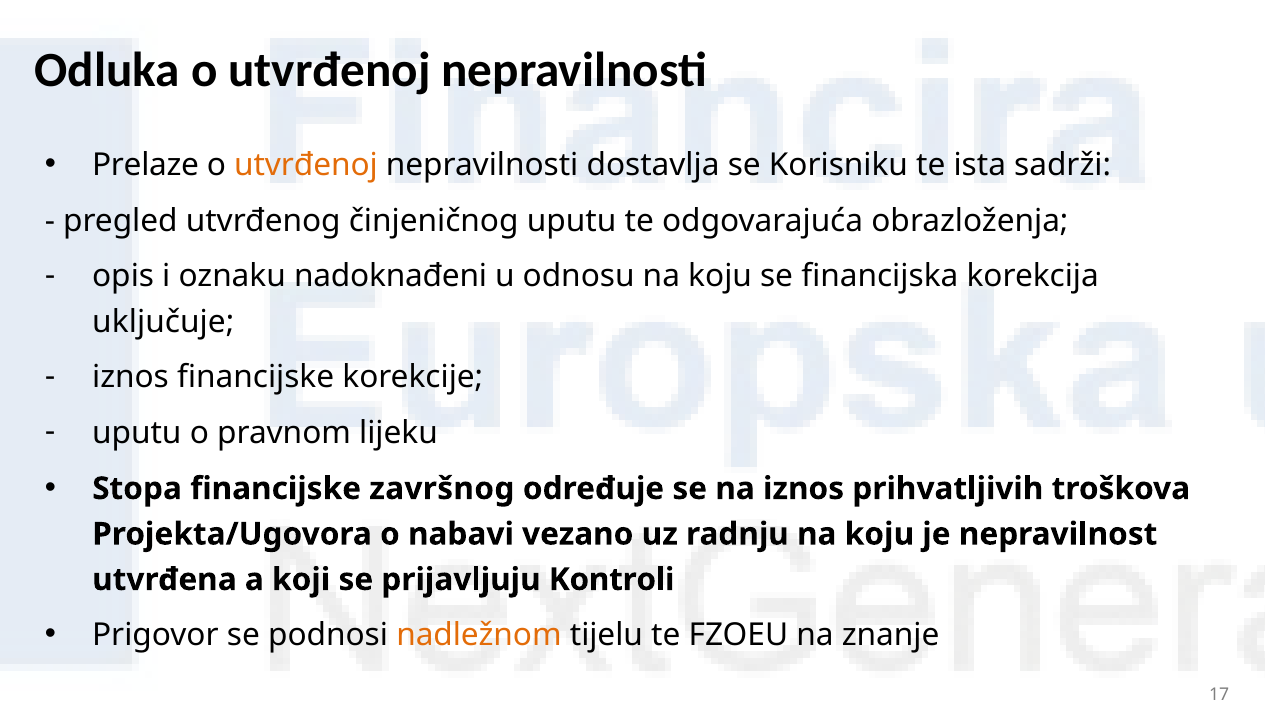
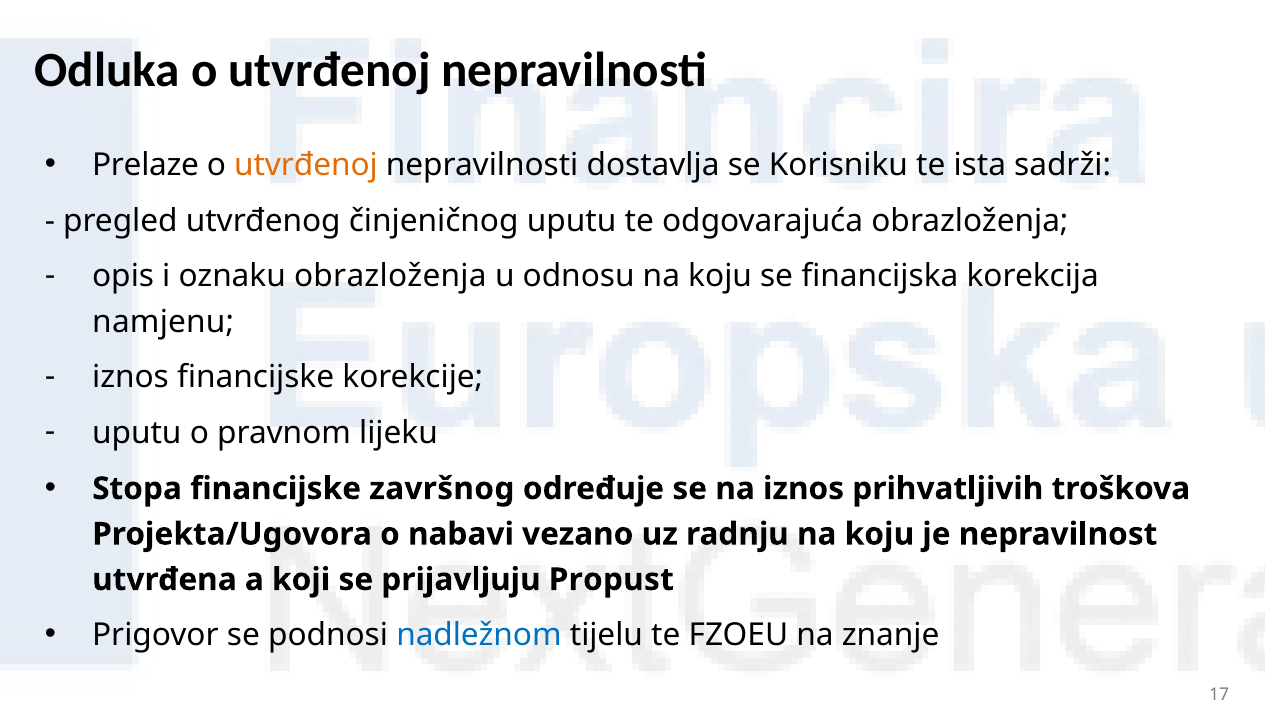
oznaku nadoknađeni: nadoknađeni -> obrazloženja
uključuje: uključuje -> namjenu
Kontroli: Kontroli -> Propust
nadležnom colour: orange -> blue
